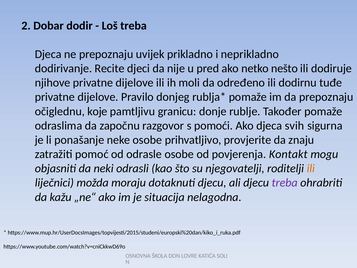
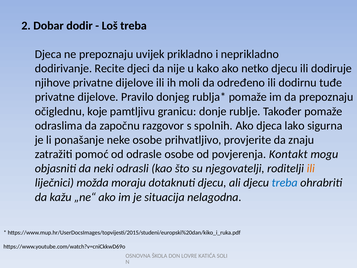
pred: pred -> kako
netko nešto: nešto -> djecu
pomoći: pomoći -> spolnih
svih: svih -> lako
treba at (285, 183) colour: purple -> blue
